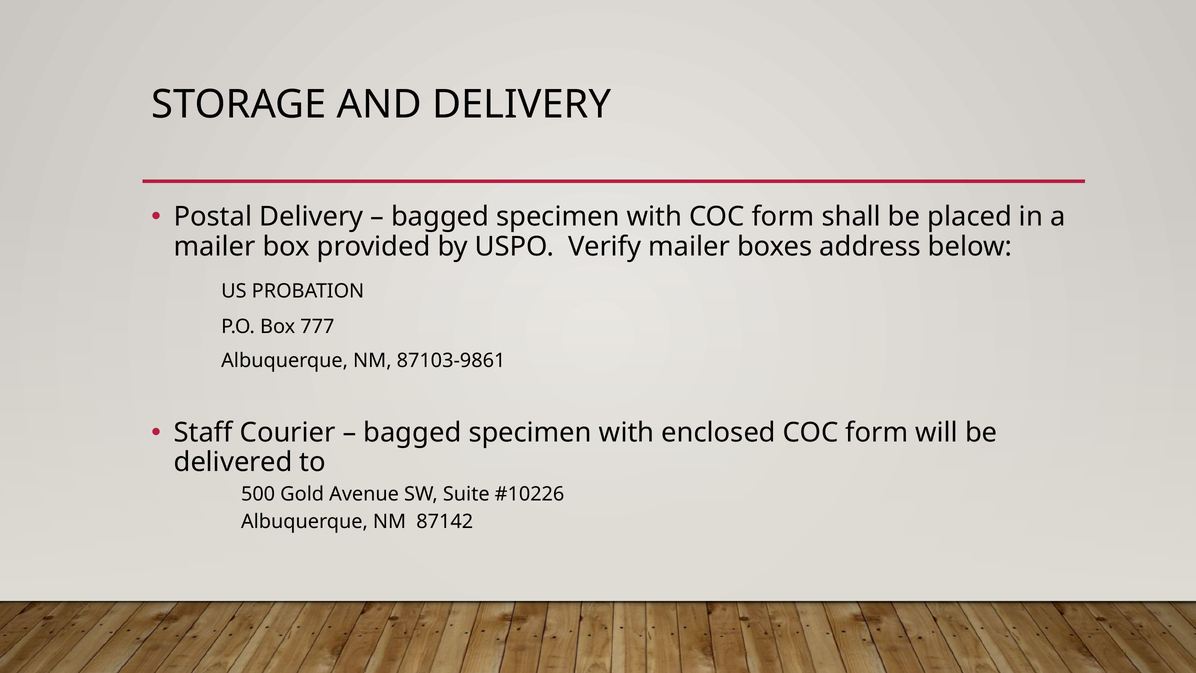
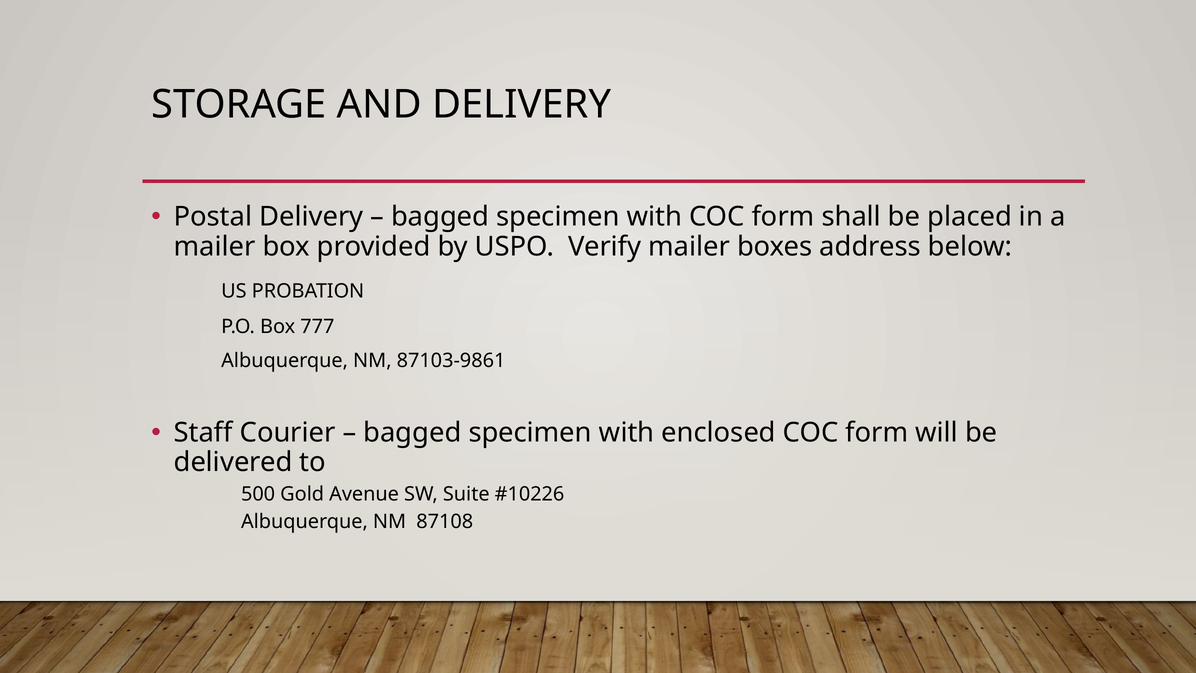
87142: 87142 -> 87108
